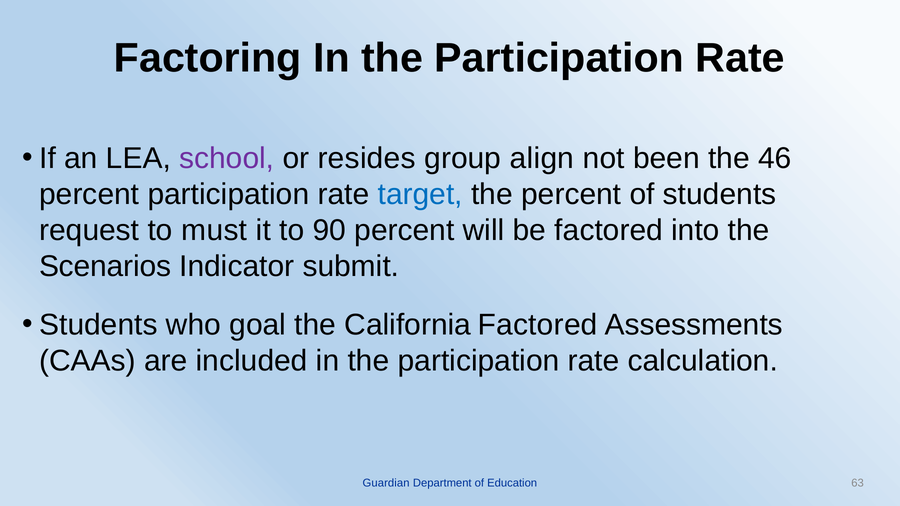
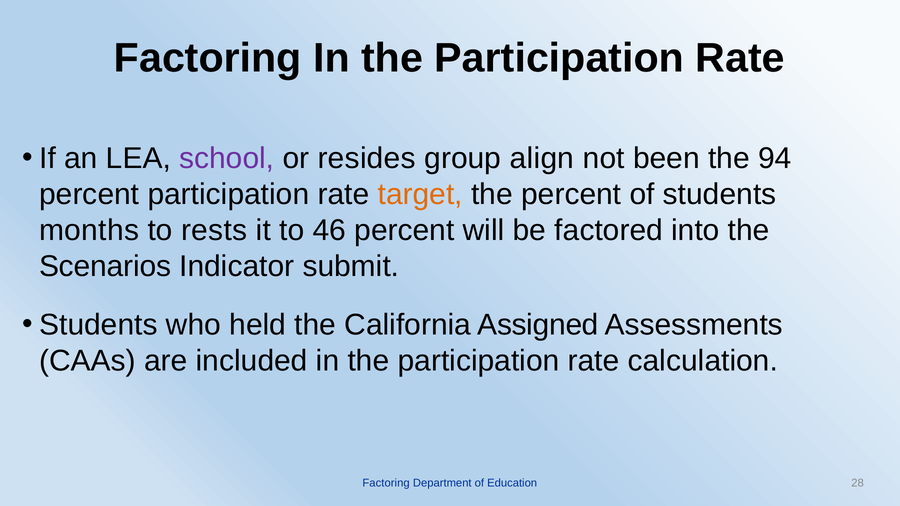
46: 46 -> 94
target colour: blue -> orange
request: request -> months
must: must -> rests
90: 90 -> 46
goal: goal -> held
California Factored: Factored -> Assigned
Guardian at (386, 483): Guardian -> Factoring
63: 63 -> 28
